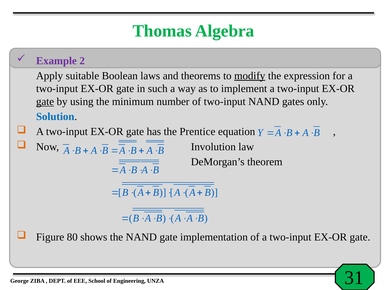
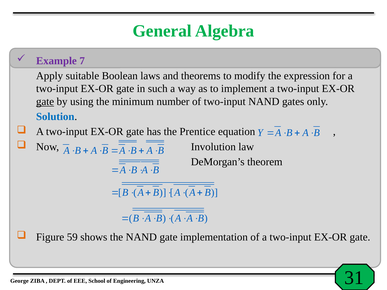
Thomas: Thomas -> General
2: 2 -> 7
modify underline: present -> none
80: 80 -> 59
